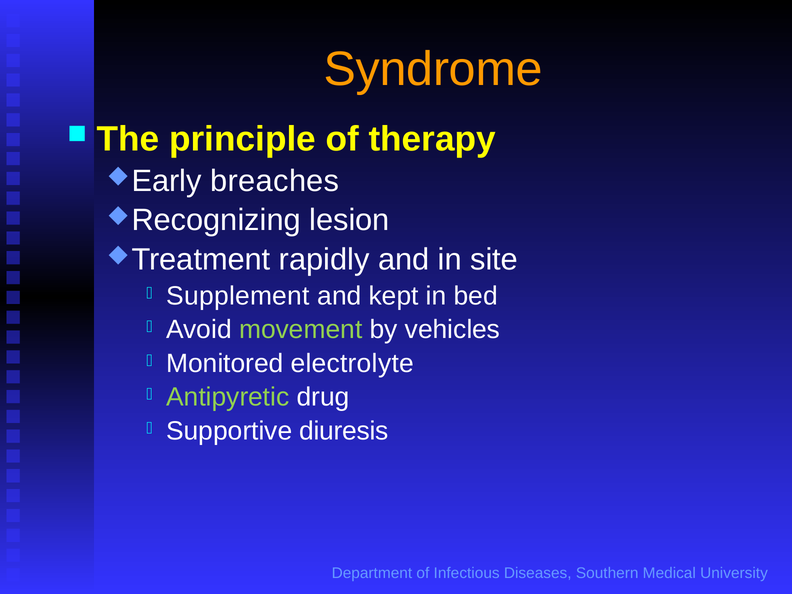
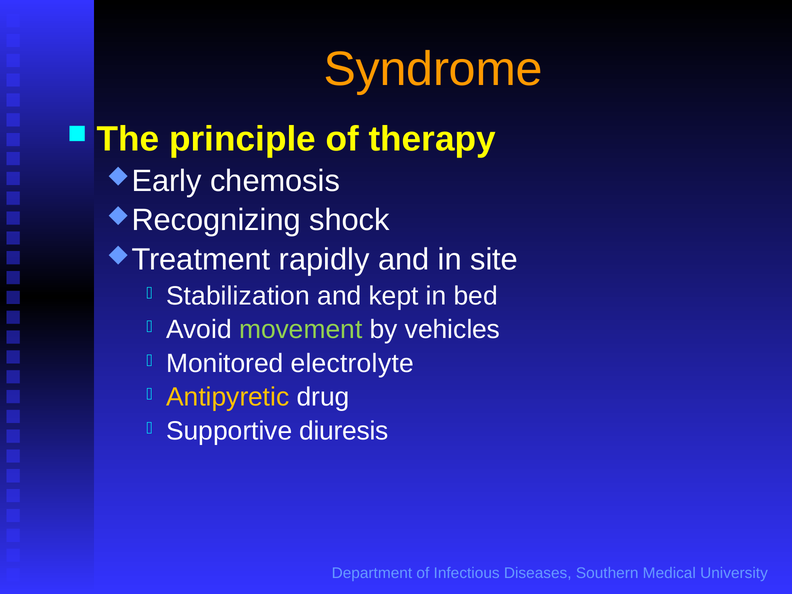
breaches: breaches -> chemosis
lesion: lesion -> shock
Supplement: Supplement -> Stabilization
Antipyretic colour: light green -> yellow
